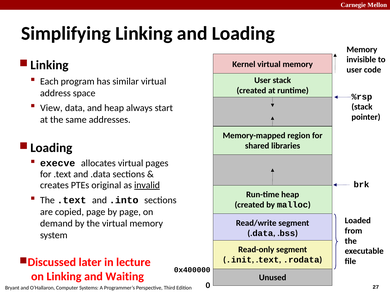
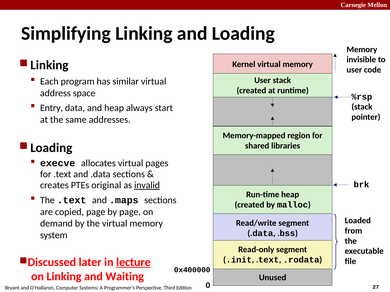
View: View -> Entry
.into: .into -> .maps
lecture underline: none -> present
